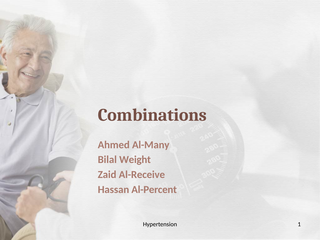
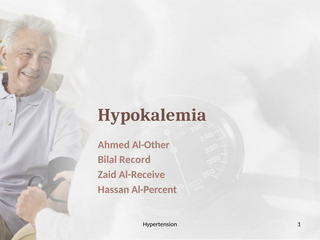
Combinations: Combinations -> Hypokalemia
Al-Many: Al-Many -> Al-Other
Weight: Weight -> Record
